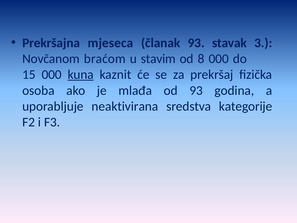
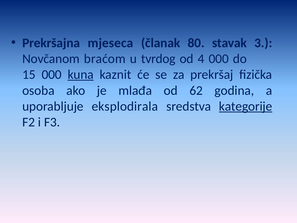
članak 93: 93 -> 80
stavim: stavim -> tvrdog
8: 8 -> 4
od 93: 93 -> 62
neaktivirana: neaktivirana -> eksplodirala
kategorije underline: none -> present
